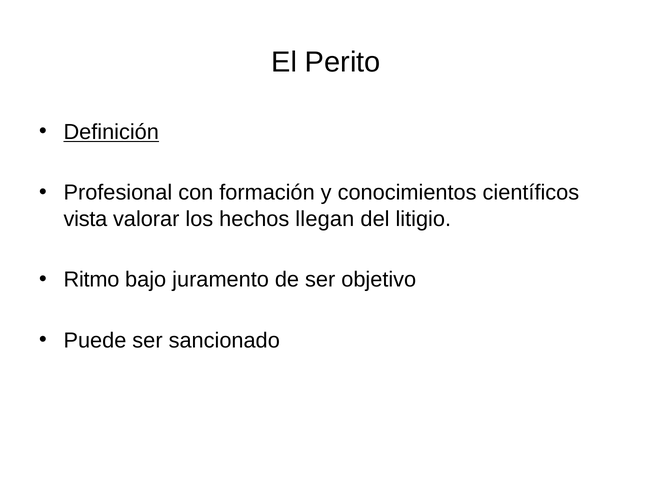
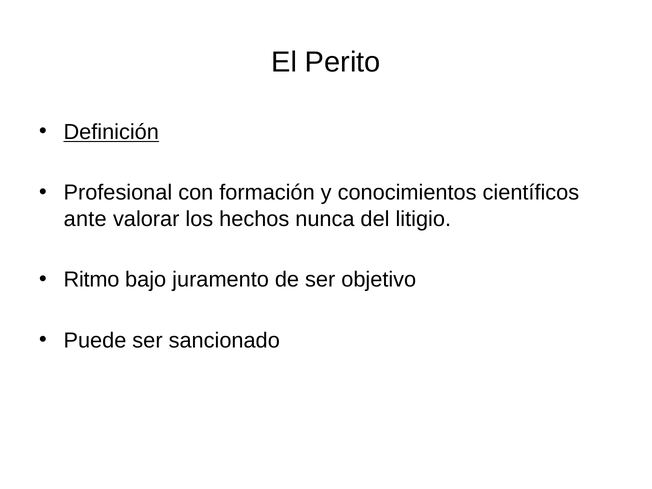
vista: vista -> ante
llegan: llegan -> nunca
